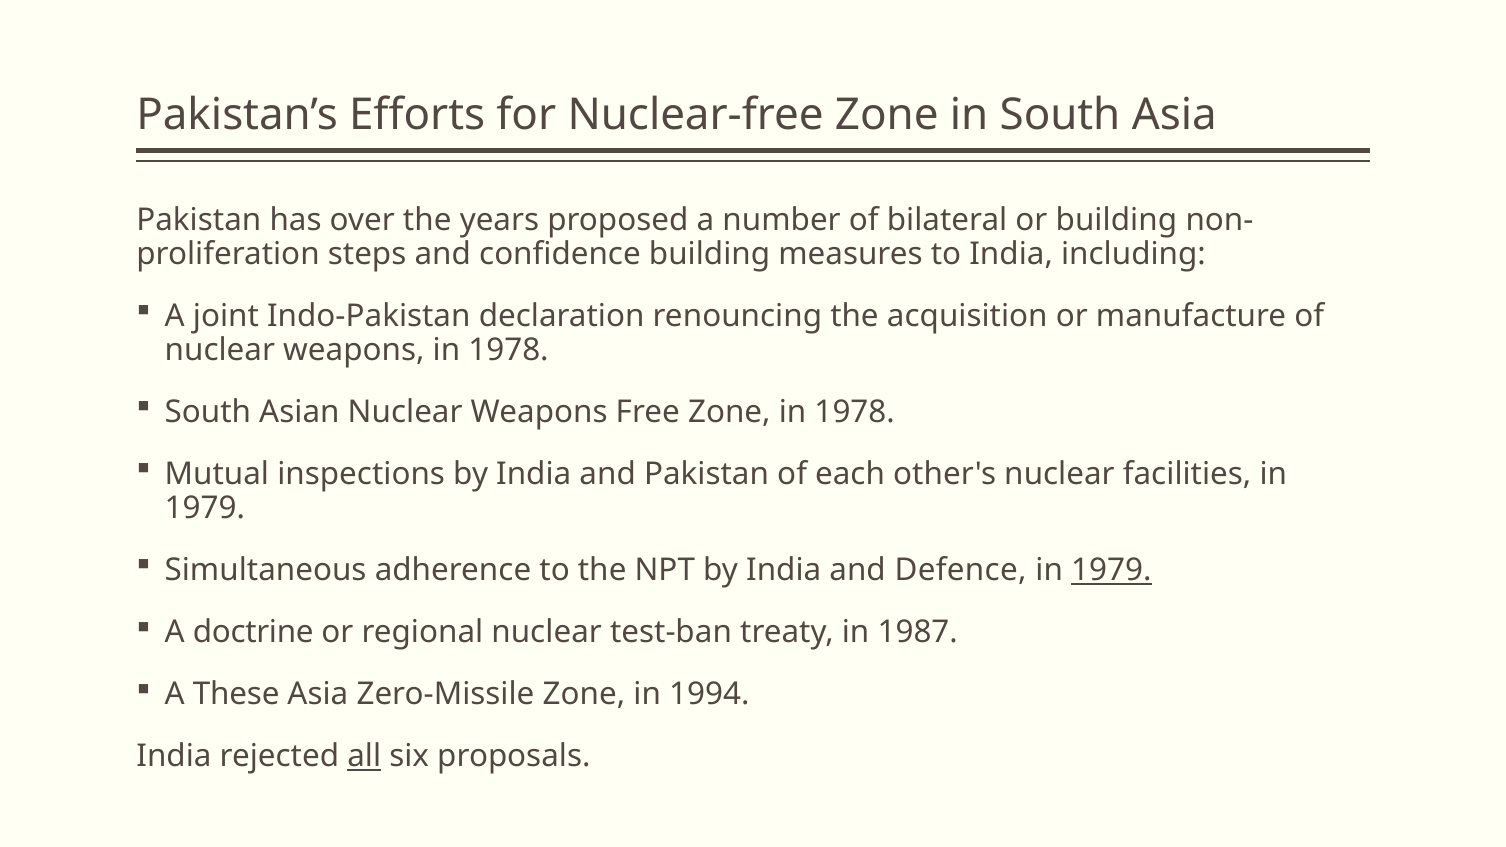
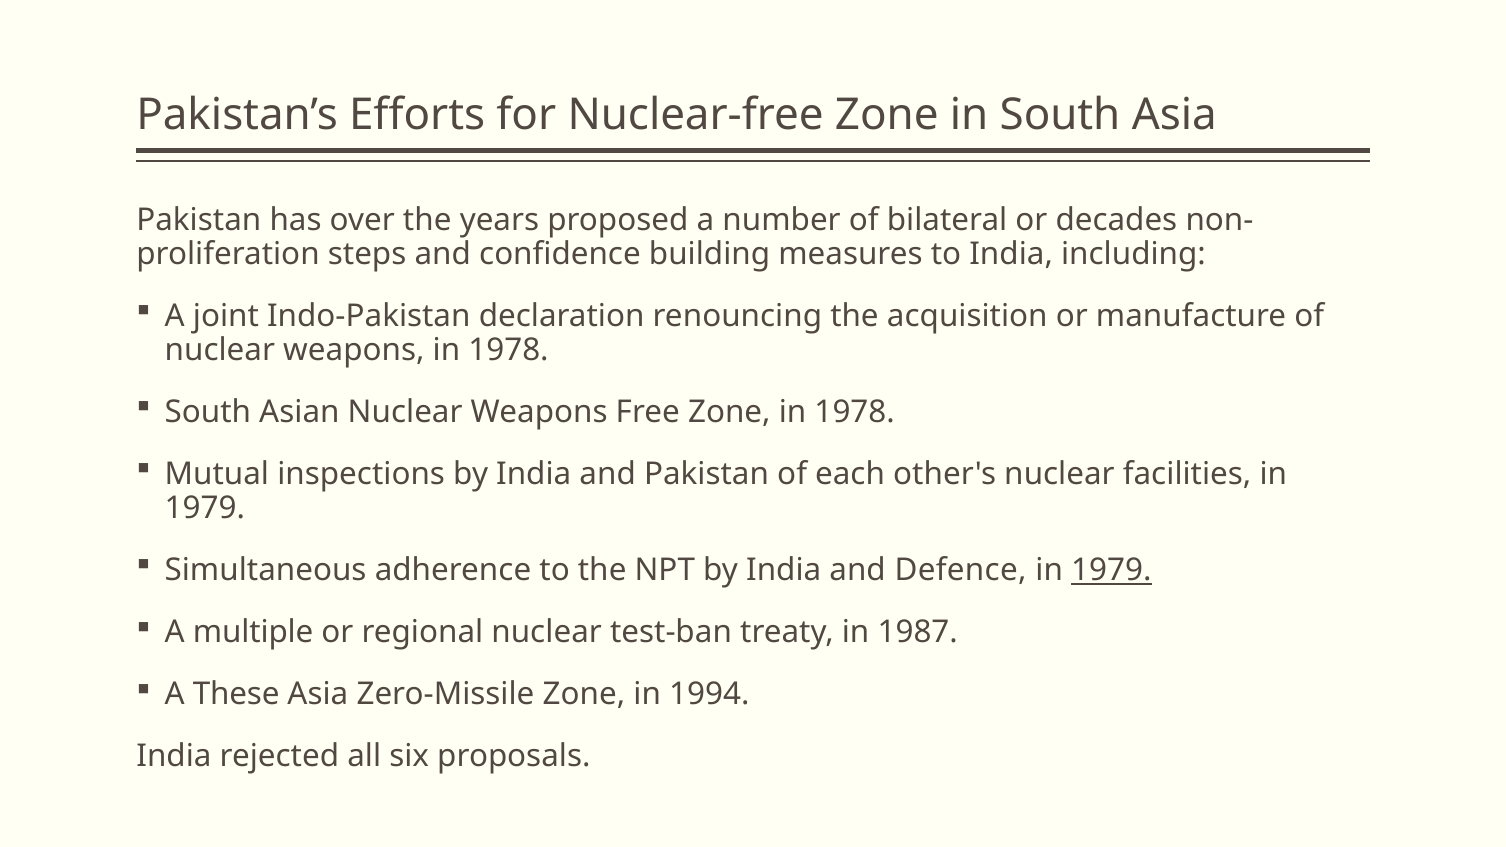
or building: building -> decades
doctrine: doctrine -> multiple
all underline: present -> none
